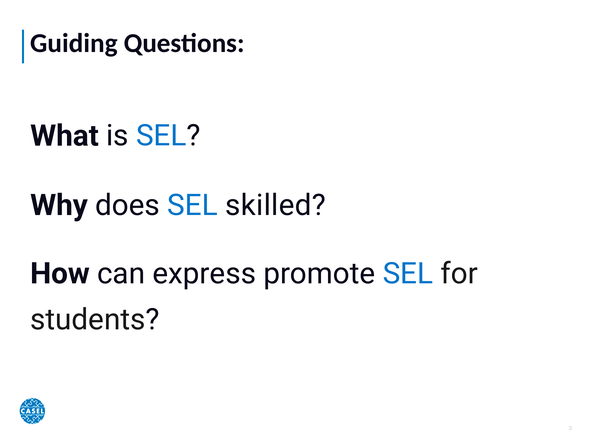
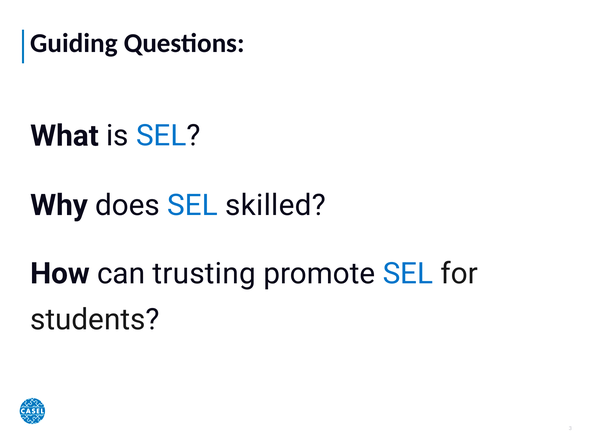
express: express -> trusting
